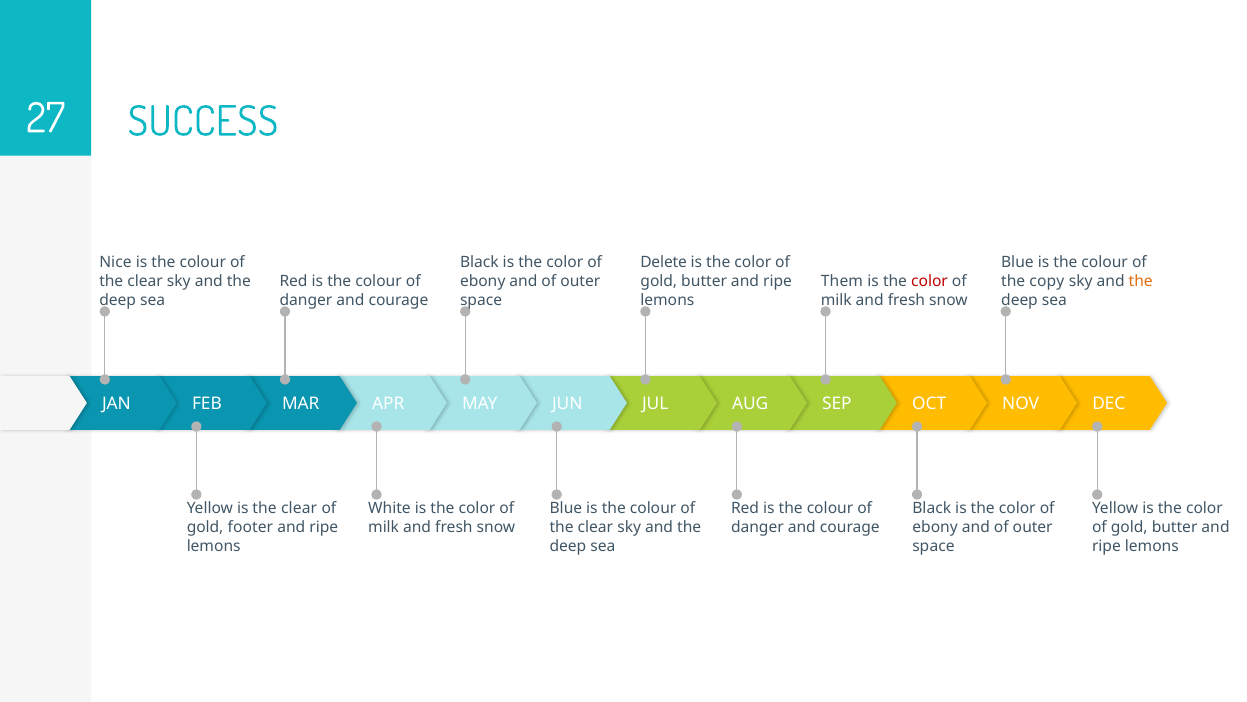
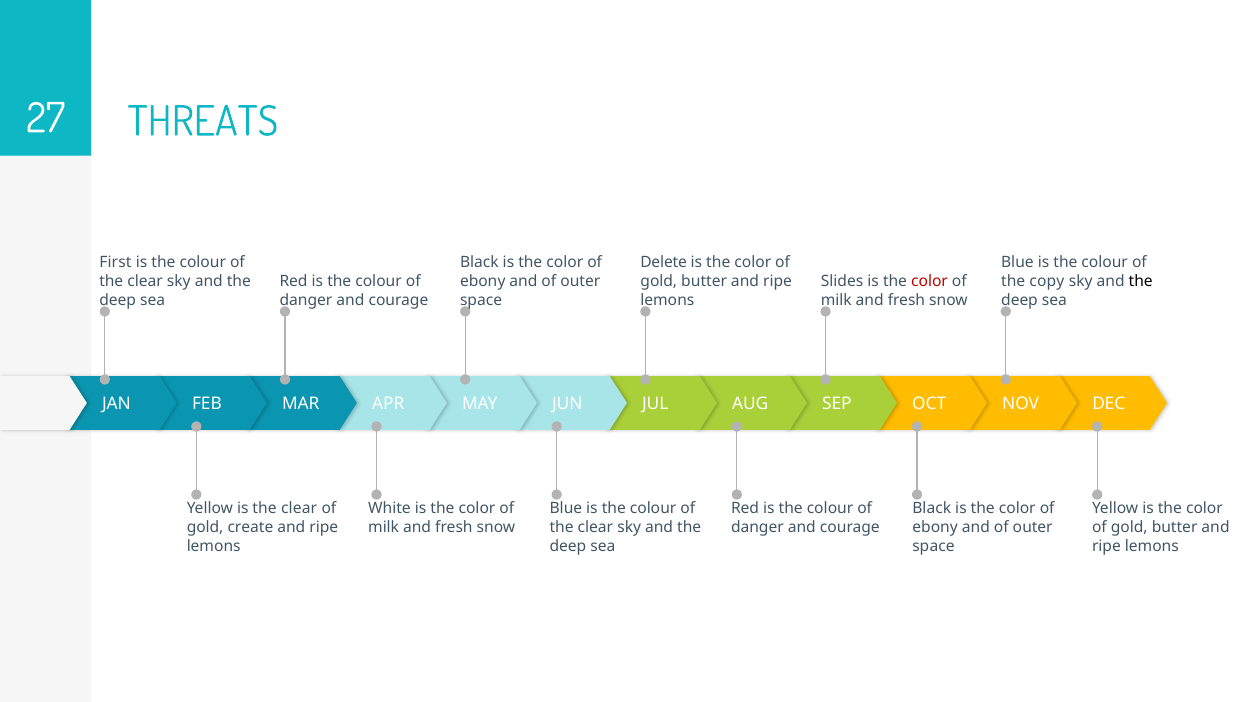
SUCCESS: SUCCESS -> THREATS
Nice: Nice -> First
Them: Them -> Slides
the at (1141, 281) colour: orange -> black
footer: footer -> create
